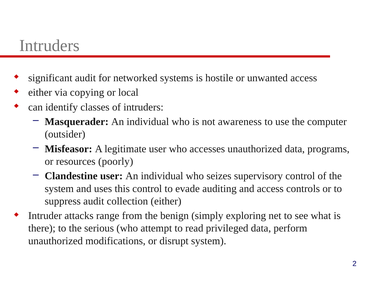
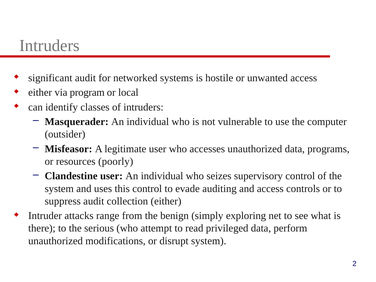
copying: copying -> program
awareness: awareness -> vulnerable
